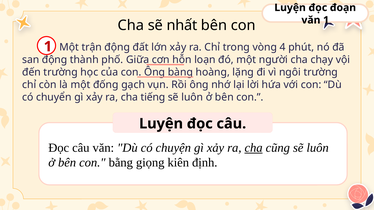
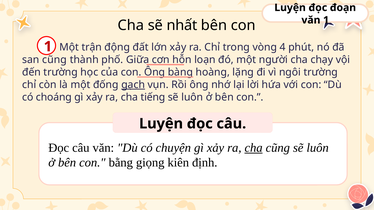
san động: động -> cũng
gạch underline: none -> present
chuyển: chuyển -> choáng
